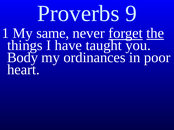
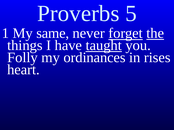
9: 9 -> 5
taught underline: none -> present
Body: Body -> Folly
poor: poor -> rises
